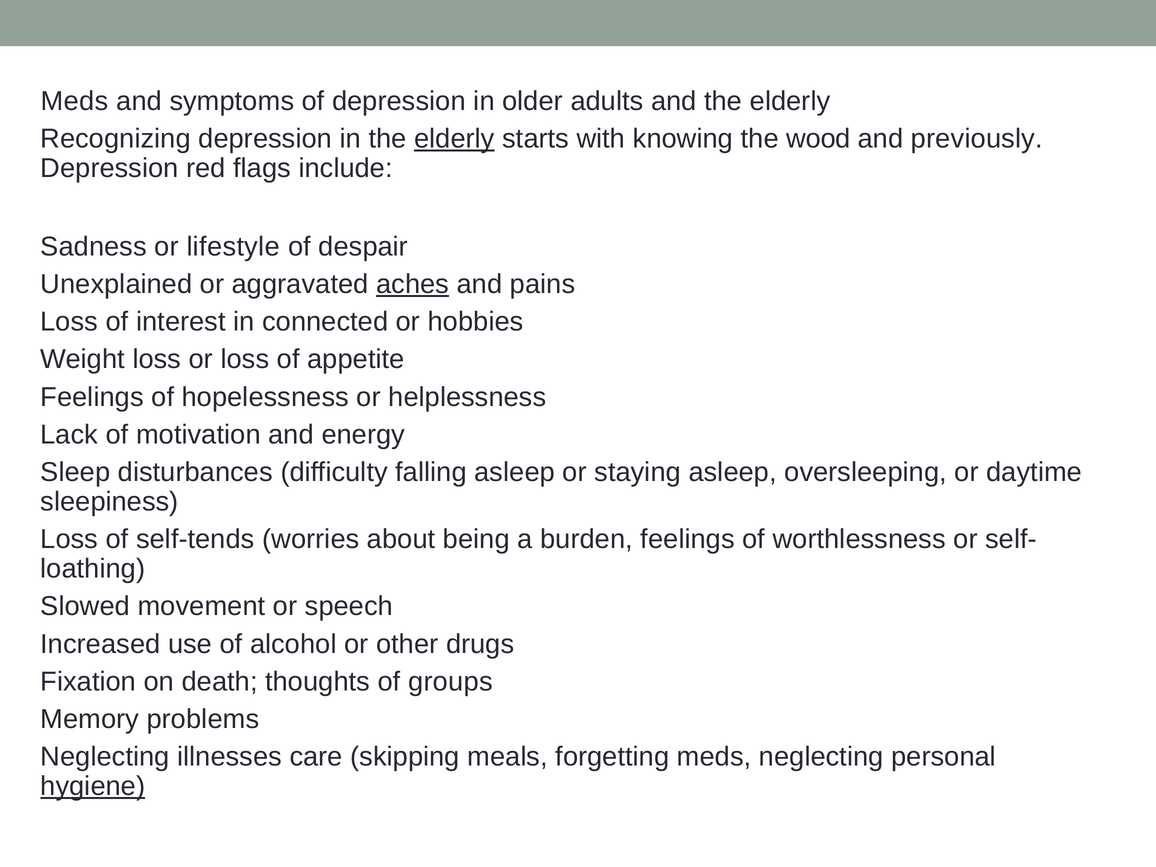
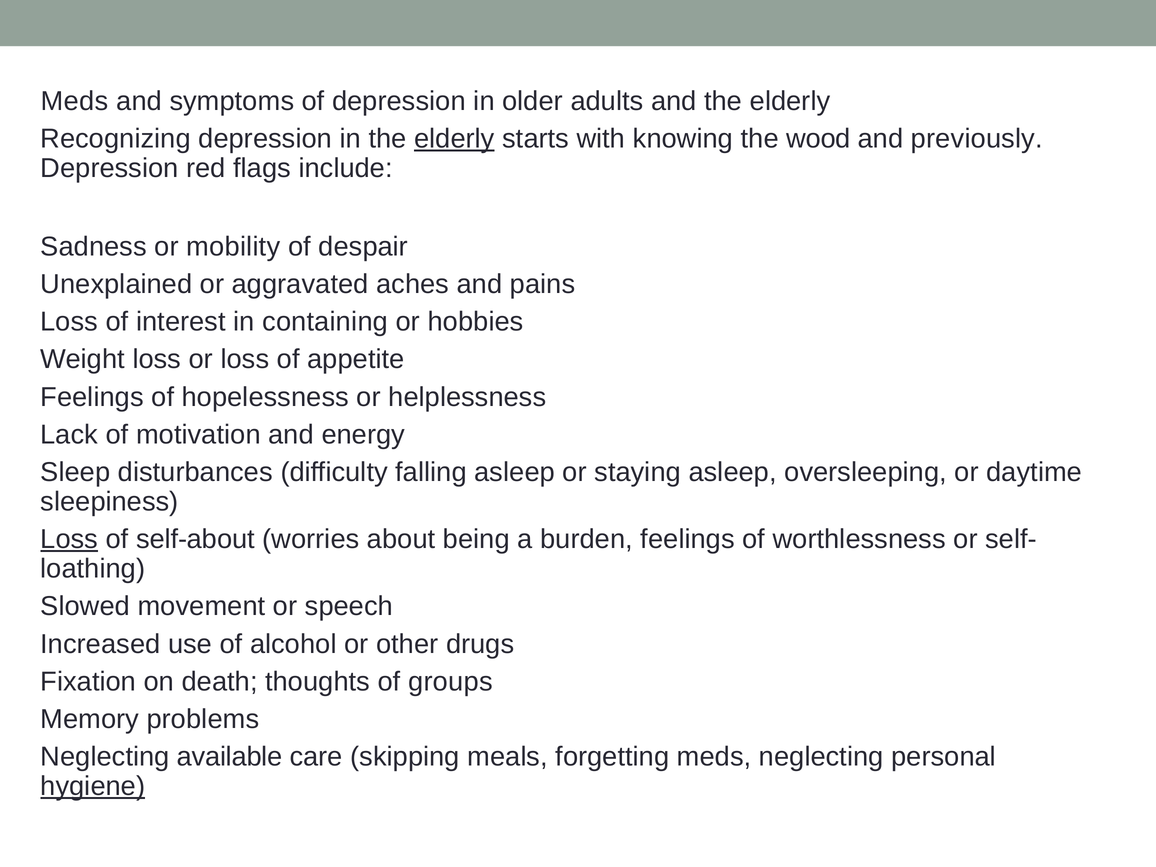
lifestyle: lifestyle -> mobility
aches underline: present -> none
connected: connected -> containing
Loss at (69, 539) underline: none -> present
self-tends: self-tends -> self-about
illnesses: illnesses -> available
